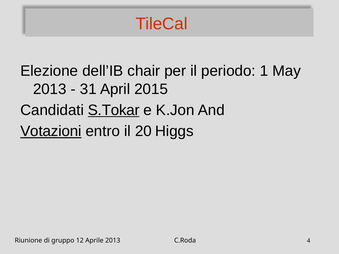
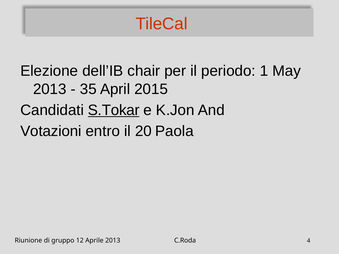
31: 31 -> 35
Votazioni underline: present -> none
Higgs: Higgs -> Paola
